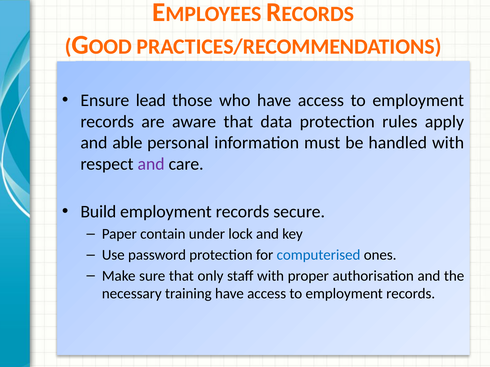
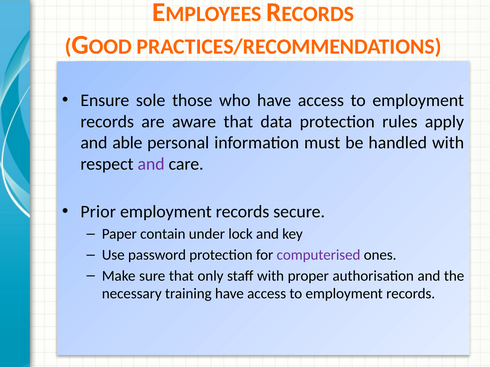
lead: lead -> sole
Build: Build -> Prior
computerised colour: blue -> purple
